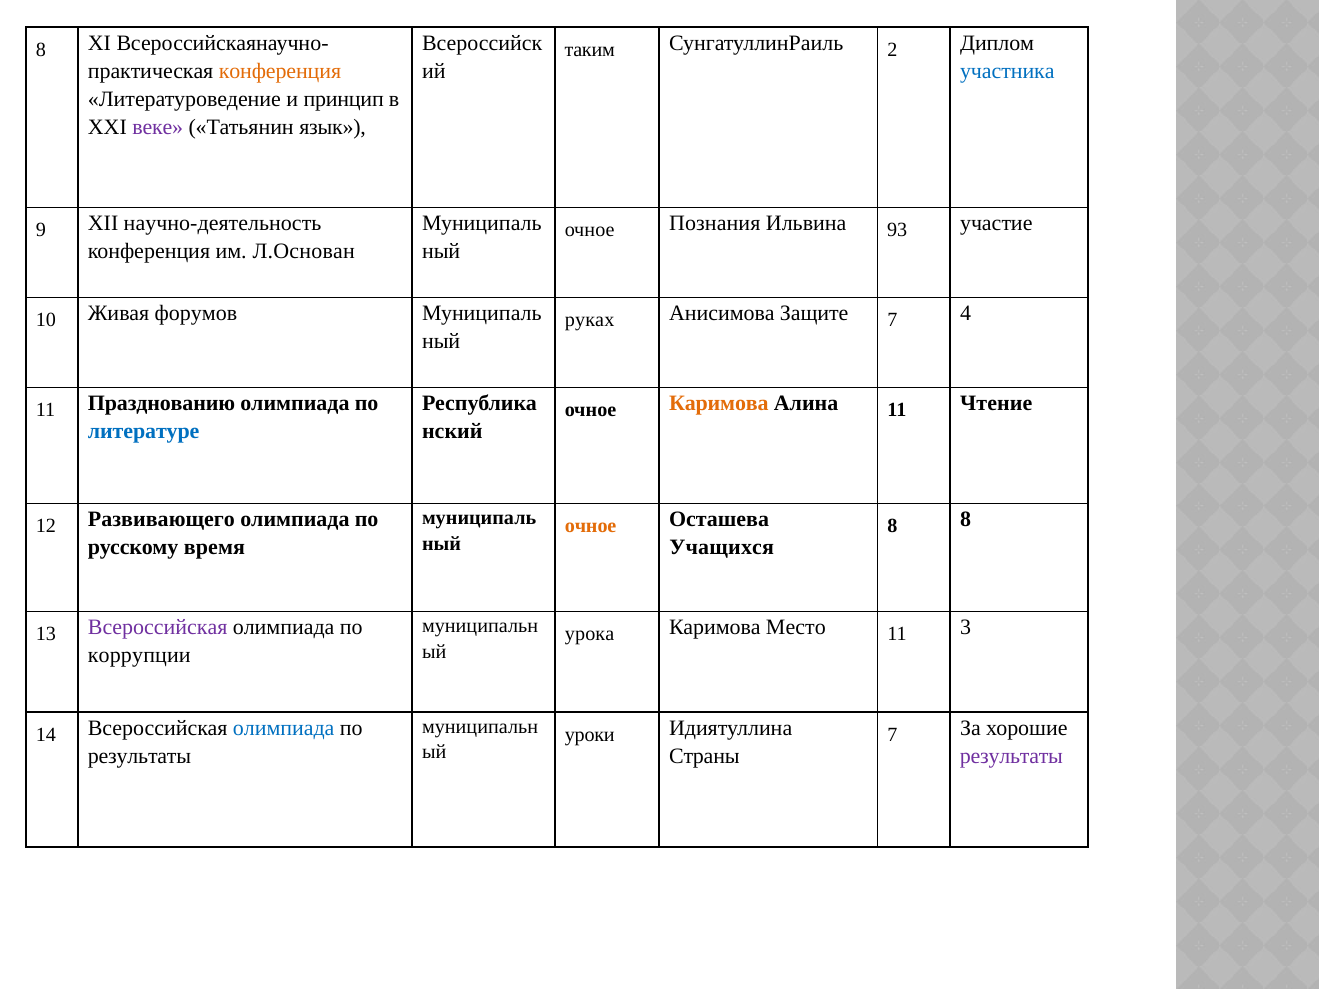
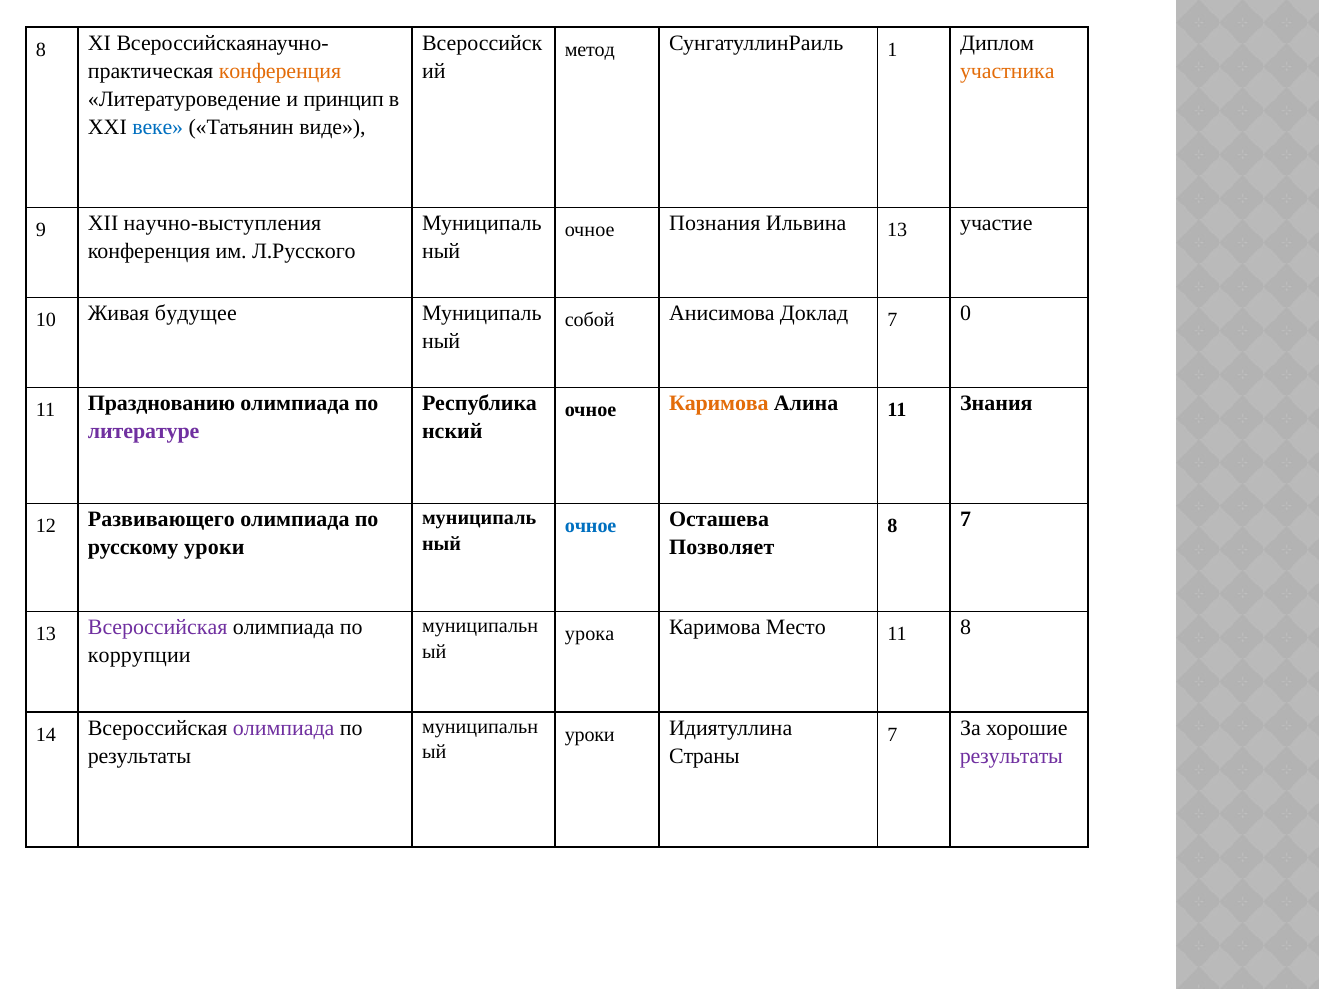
таким: таким -> метод
2: 2 -> 1
участника colour: blue -> orange
веке colour: purple -> blue
язык: язык -> виде
научно-деятельность: научно-деятельность -> научно-выступления
Ильвина 93: 93 -> 13
Л.Основан: Л.Основан -> Л.Русского
форумов: форумов -> будущее
руках: руках -> собой
Защите: Защите -> Доклад
4: 4 -> 0
Чтение: Чтение -> Знания
литературе colour: blue -> purple
очное at (591, 526) colour: orange -> blue
8 8: 8 -> 7
русскому время: время -> уроки
Учащихся: Учащихся -> Позволяет
11 3: 3 -> 8
олимпиада at (284, 728) colour: blue -> purple
